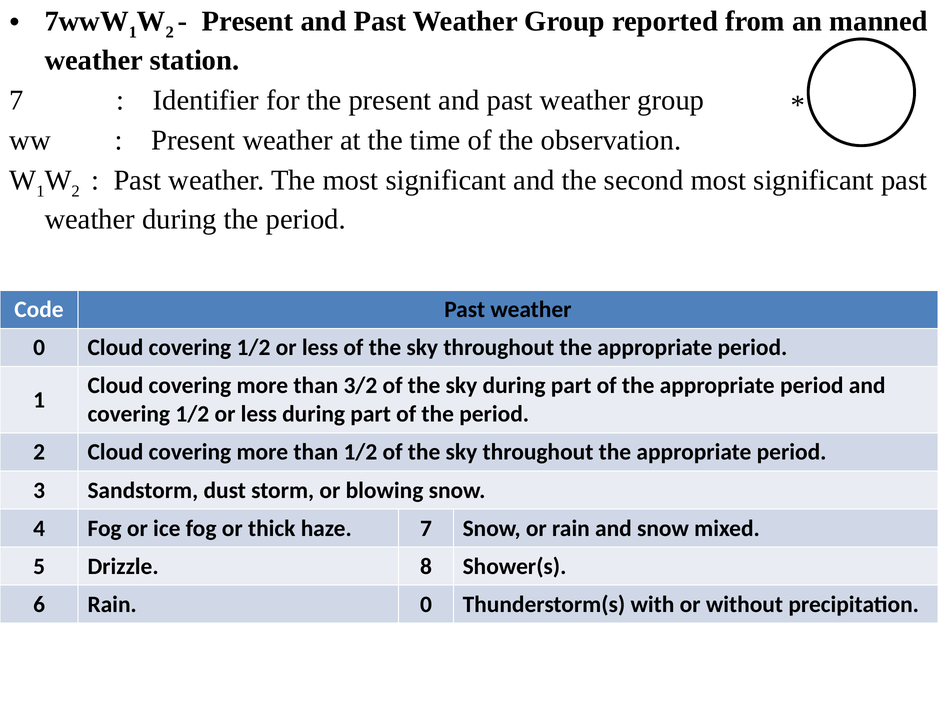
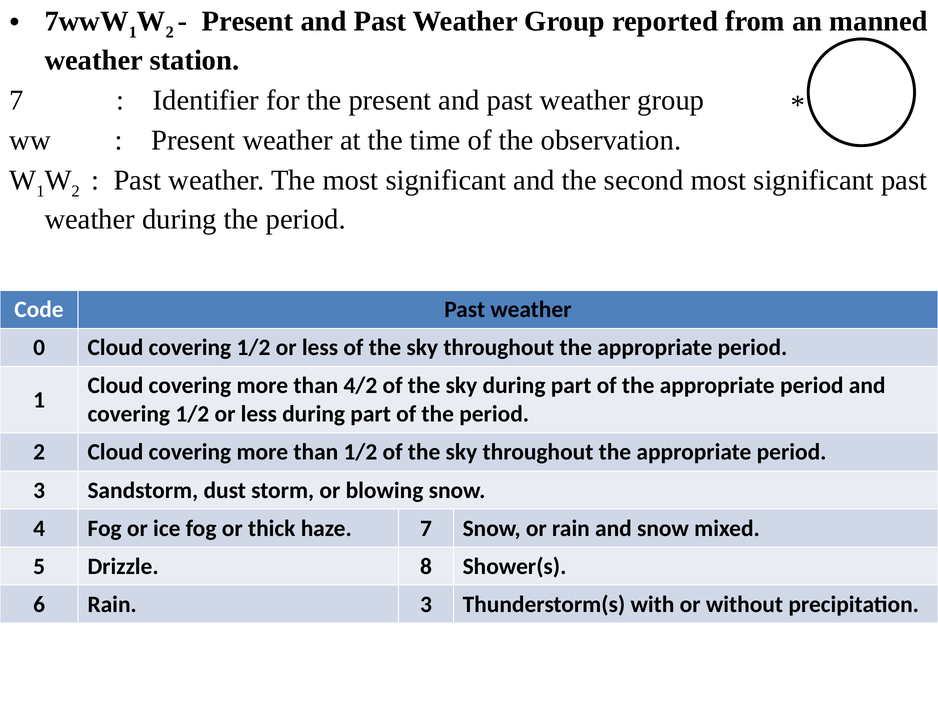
3/2: 3/2 -> 4/2
Rain 0: 0 -> 3
